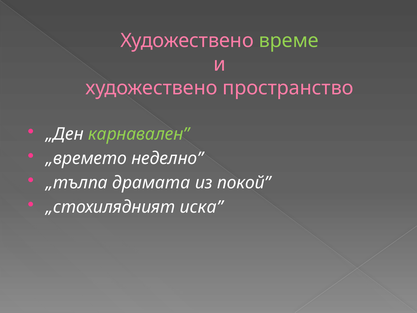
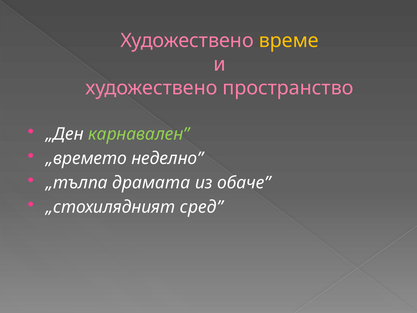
време colour: light green -> yellow
покой: покой -> обаче
иска: иска -> сред
